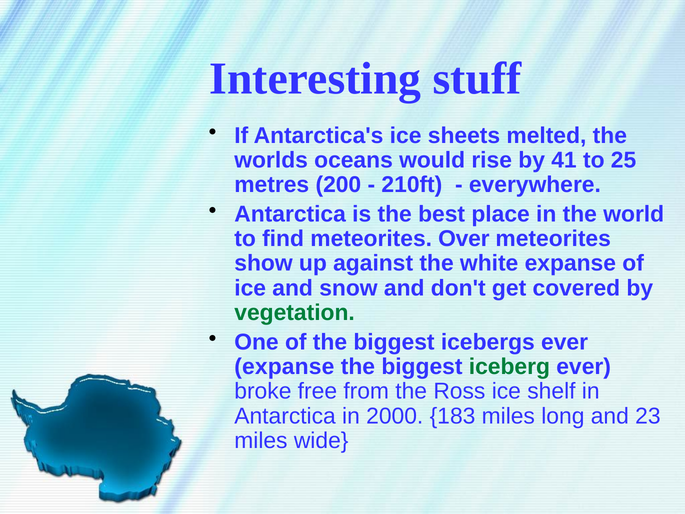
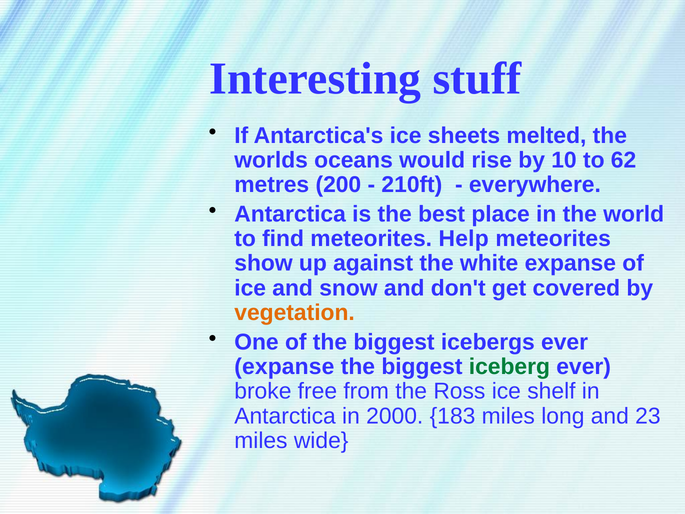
41: 41 -> 10
25: 25 -> 62
Over: Over -> Help
vegetation colour: green -> orange
